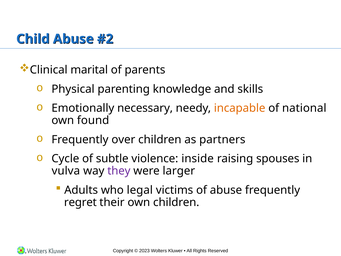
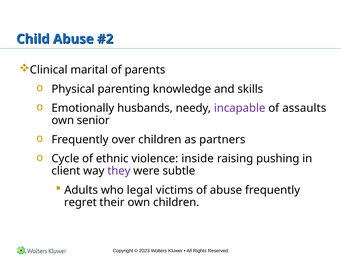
necessary: necessary -> husbands
incapable colour: orange -> purple
national: national -> assaults
found: found -> senior
subtle: subtle -> ethnic
spouses: spouses -> pushing
vulva: vulva -> client
larger: larger -> subtle
